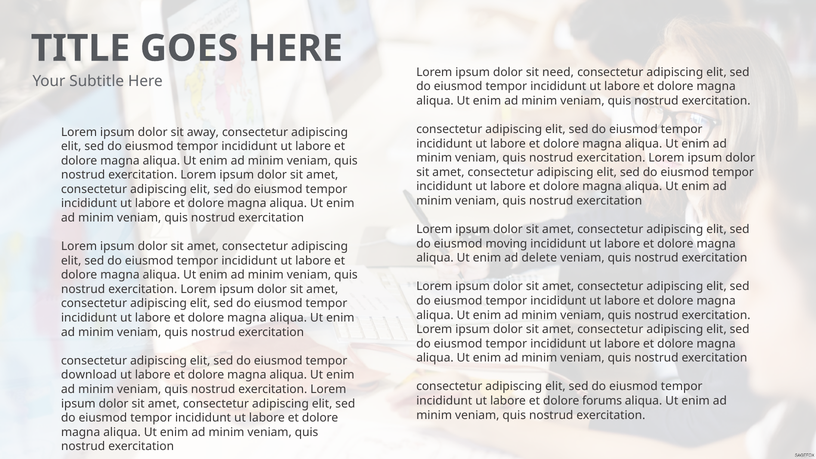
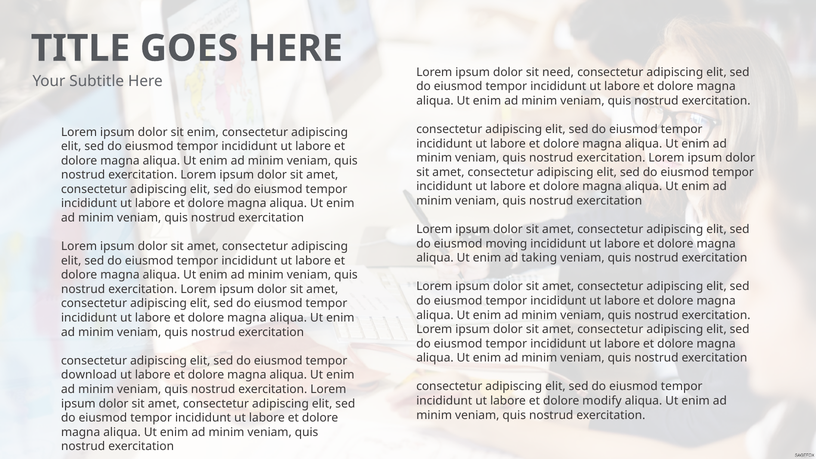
sit away: away -> enim
delete: delete -> taking
forums: forums -> modify
